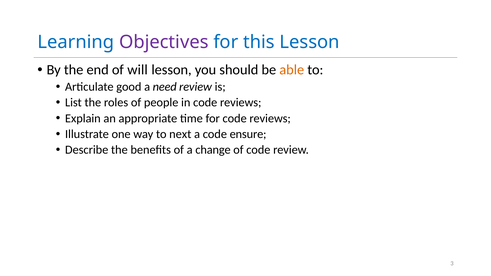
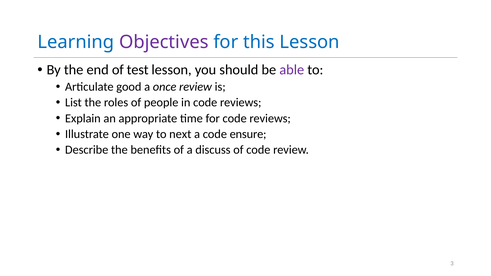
will: will -> test
able colour: orange -> purple
need: need -> once
change: change -> discuss
